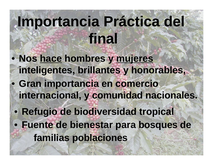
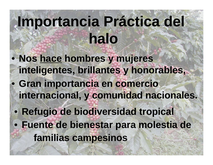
final: final -> halo
mujeres underline: present -> none
bosques: bosques -> molestia
poblaciones: poblaciones -> campesinos
